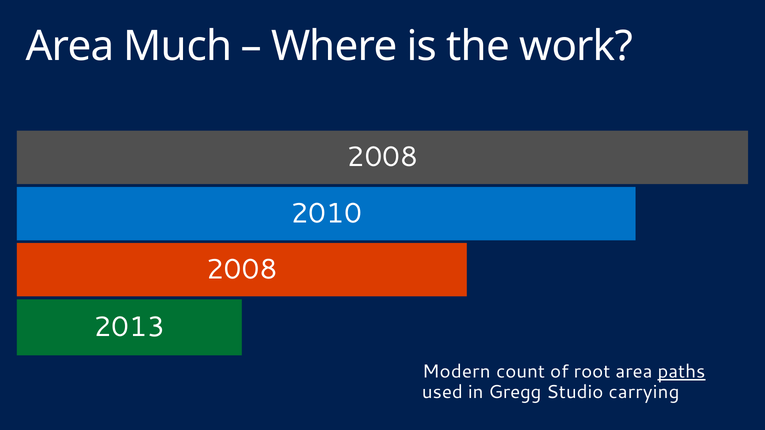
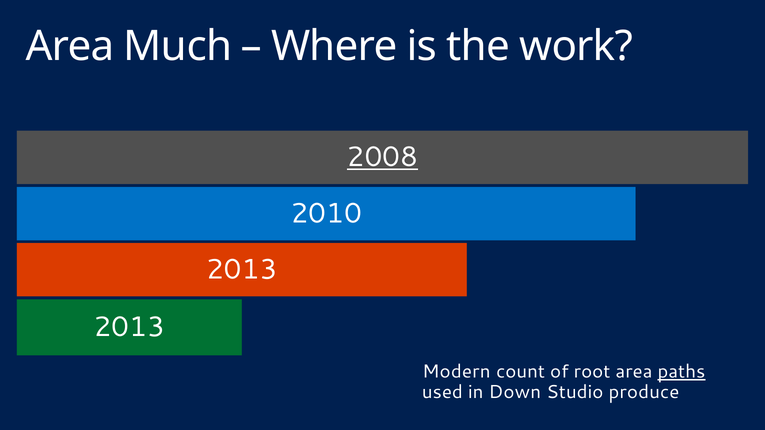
2008 at (382, 157) underline: none -> present
2008 at (242, 270): 2008 -> 2013
Gregg: Gregg -> Down
carrying: carrying -> produce
